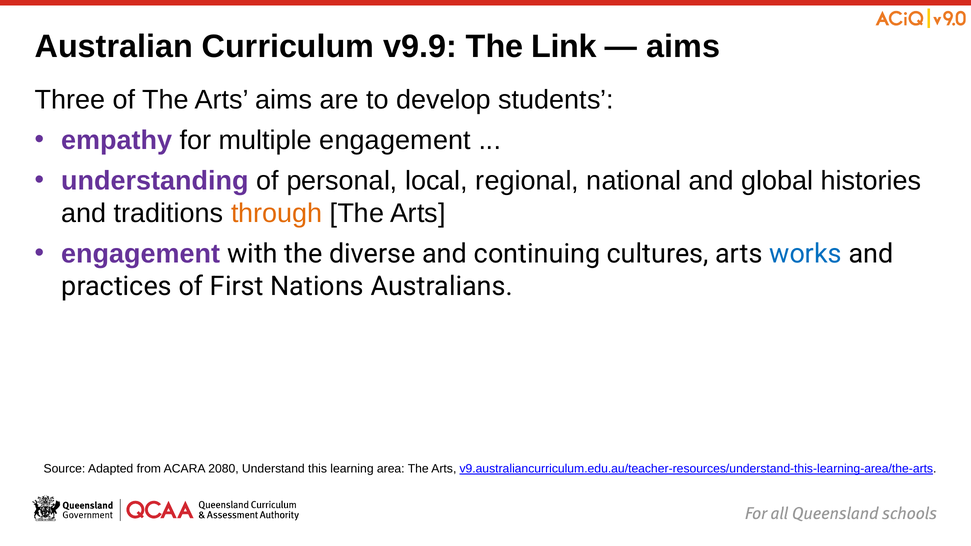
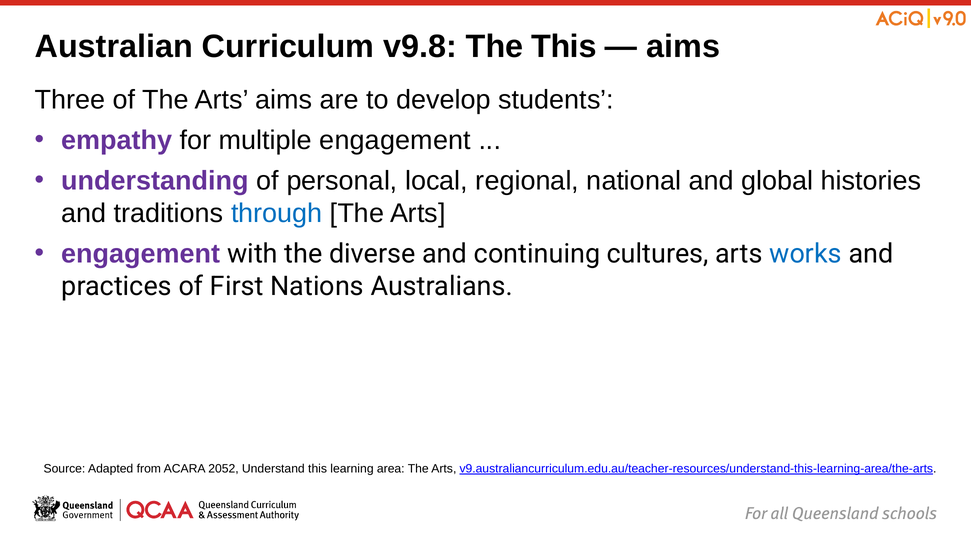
v9.9: v9.9 -> v9.8
The Link: Link -> This
through colour: orange -> blue
2080: 2080 -> 2052
